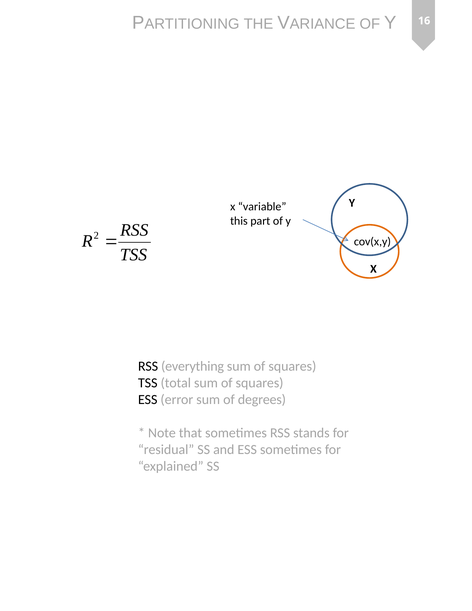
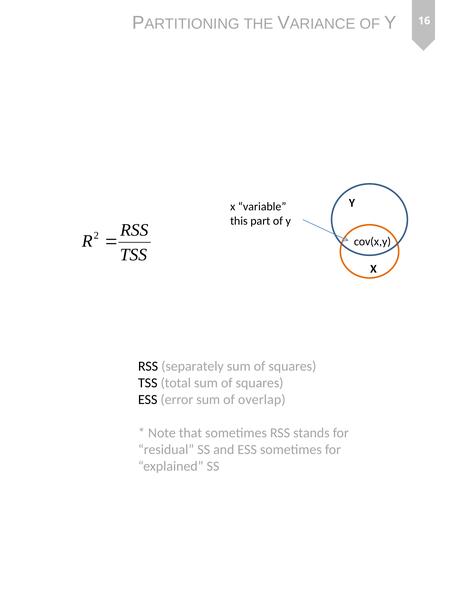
everything: everything -> separately
degrees: degrees -> overlap
